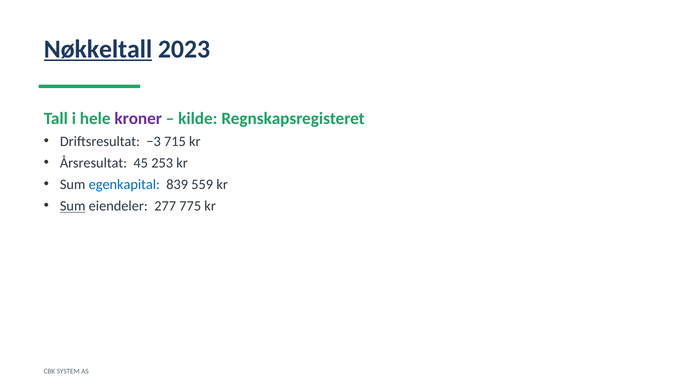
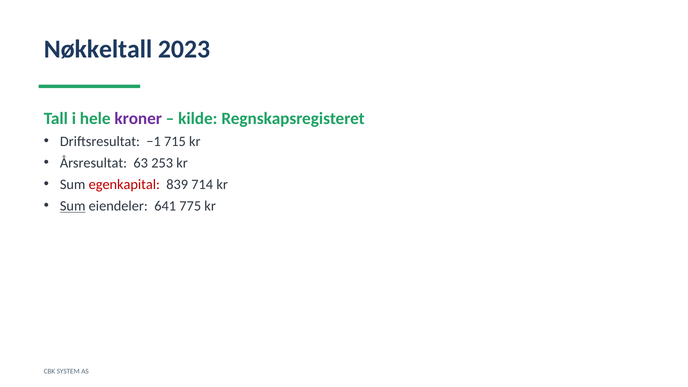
Nøkkeltall underline: present -> none
−3: −3 -> −1
45: 45 -> 63
egenkapital colour: blue -> red
559: 559 -> 714
277: 277 -> 641
